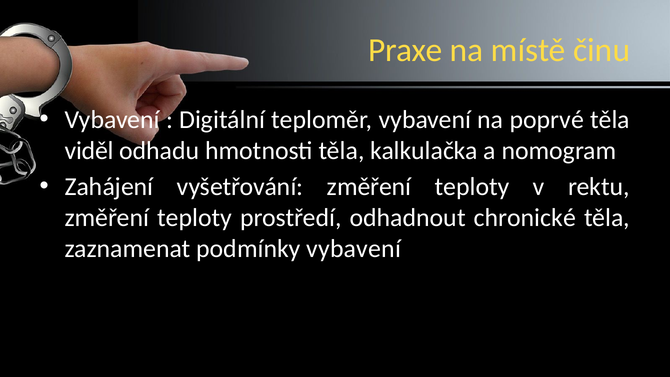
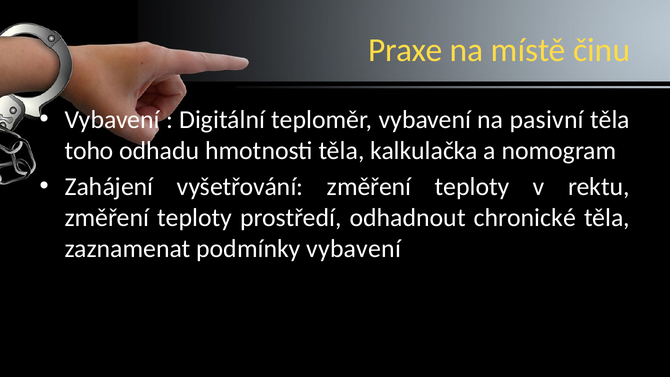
poprvé: poprvé -> pasivní
viděl: viděl -> toho
